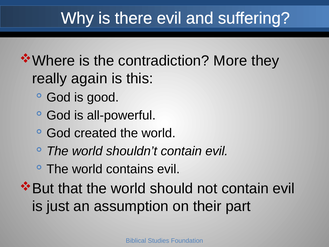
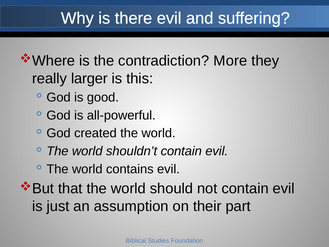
again: again -> larger
